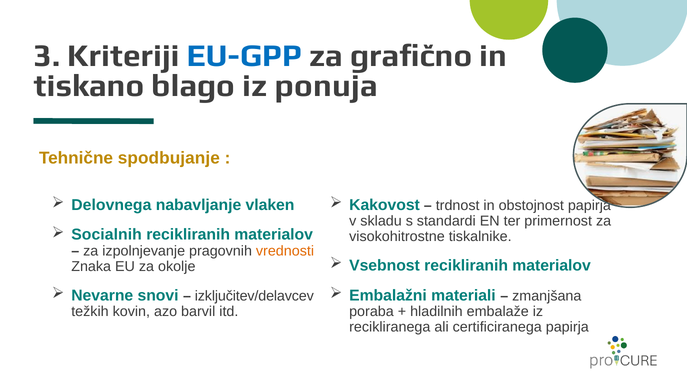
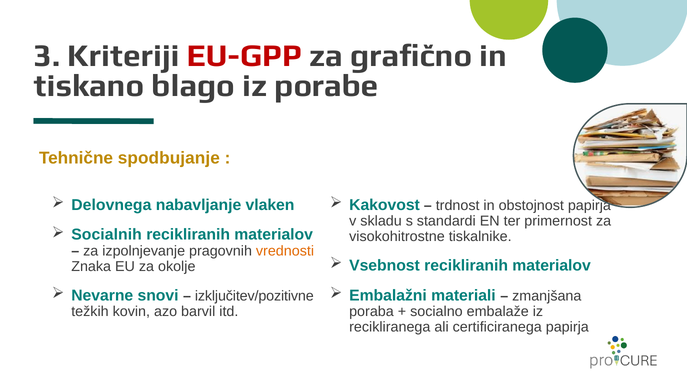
EU-GPP colour: blue -> red
ponuja: ponuja -> porabe
izključitev/delavcev: izključitev/delavcev -> izključitev/pozitivne
hladilnih: hladilnih -> socialno
